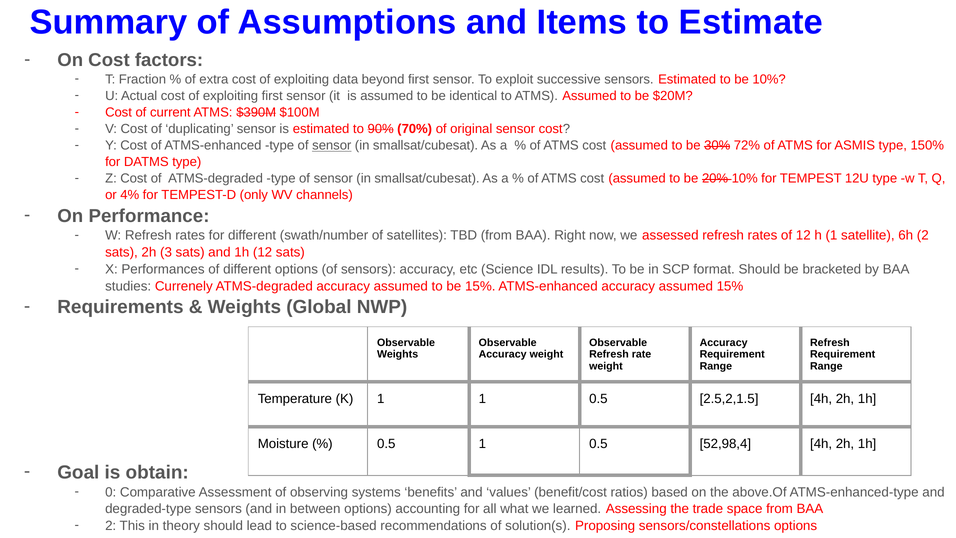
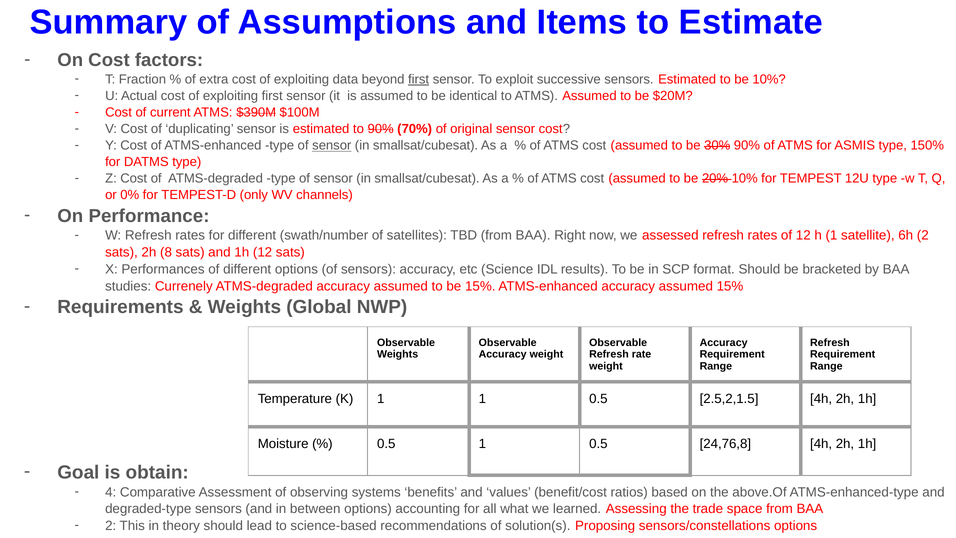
first at (419, 79) underline: none -> present
30% 72%: 72% -> 90%
4%: 4% -> 0%
3: 3 -> 8
52,98,4: 52,98,4 -> 24,76,8
0: 0 -> 4
